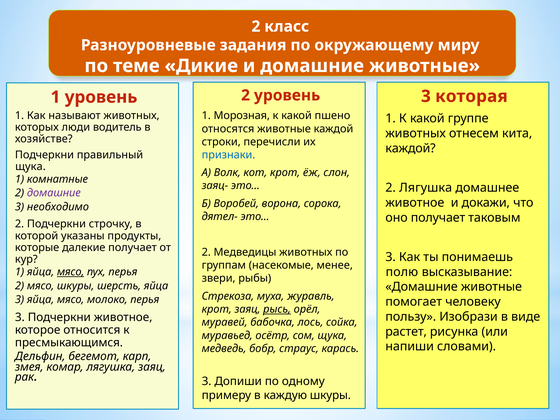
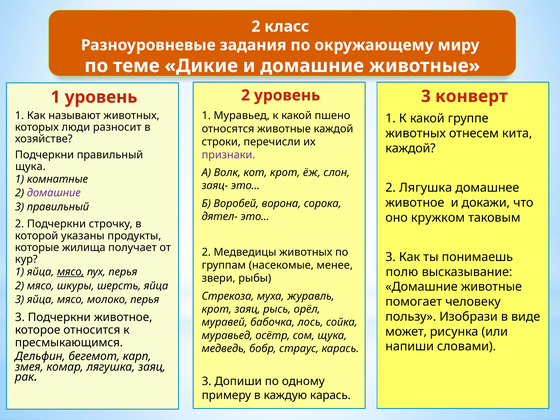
которая: которая -> конверт
1 Морозная: Морозная -> Муравьед
водитель: водитель -> разносит
признаки colour: blue -> purple
3 необходимо: необходимо -> правильный
оно получает: получает -> кружком
далекие: далекие -> жилища
рысь underline: present -> none
растет: растет -> может
каждую шкуры: шкуры -> карась
